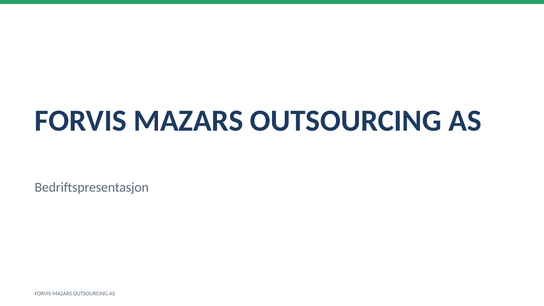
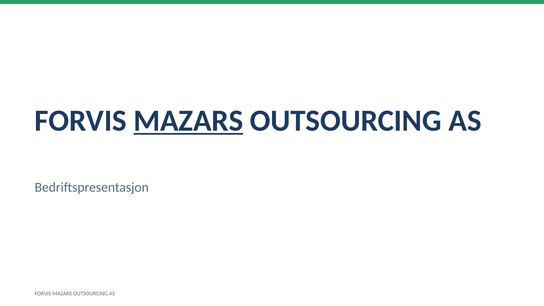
MAZARS at (188, 121) underline: none -> present
